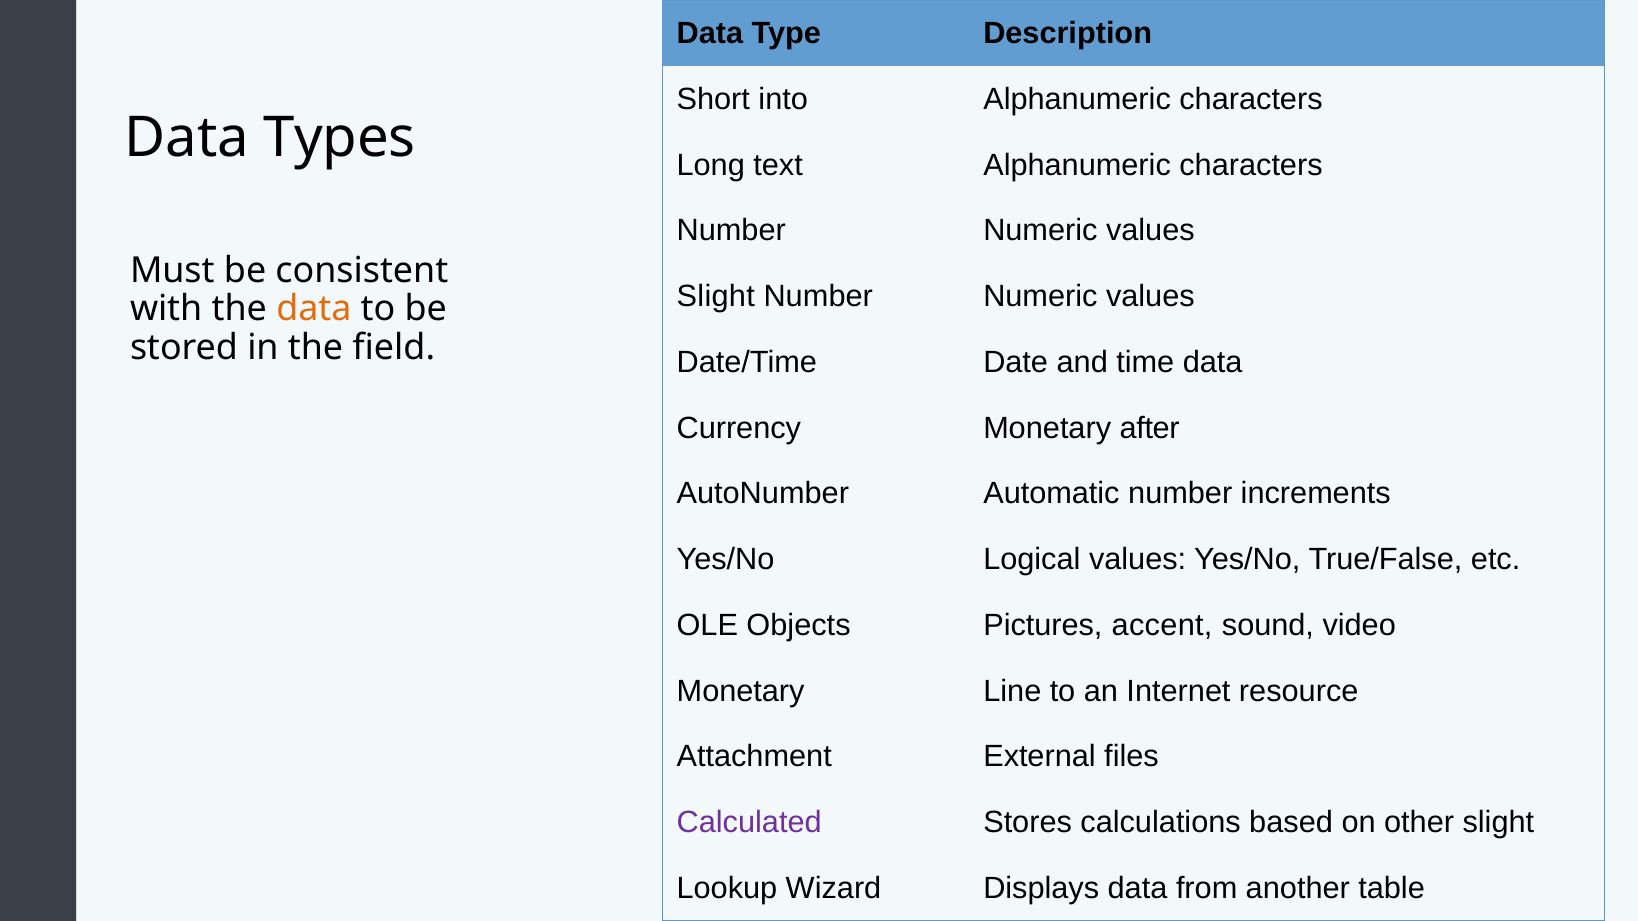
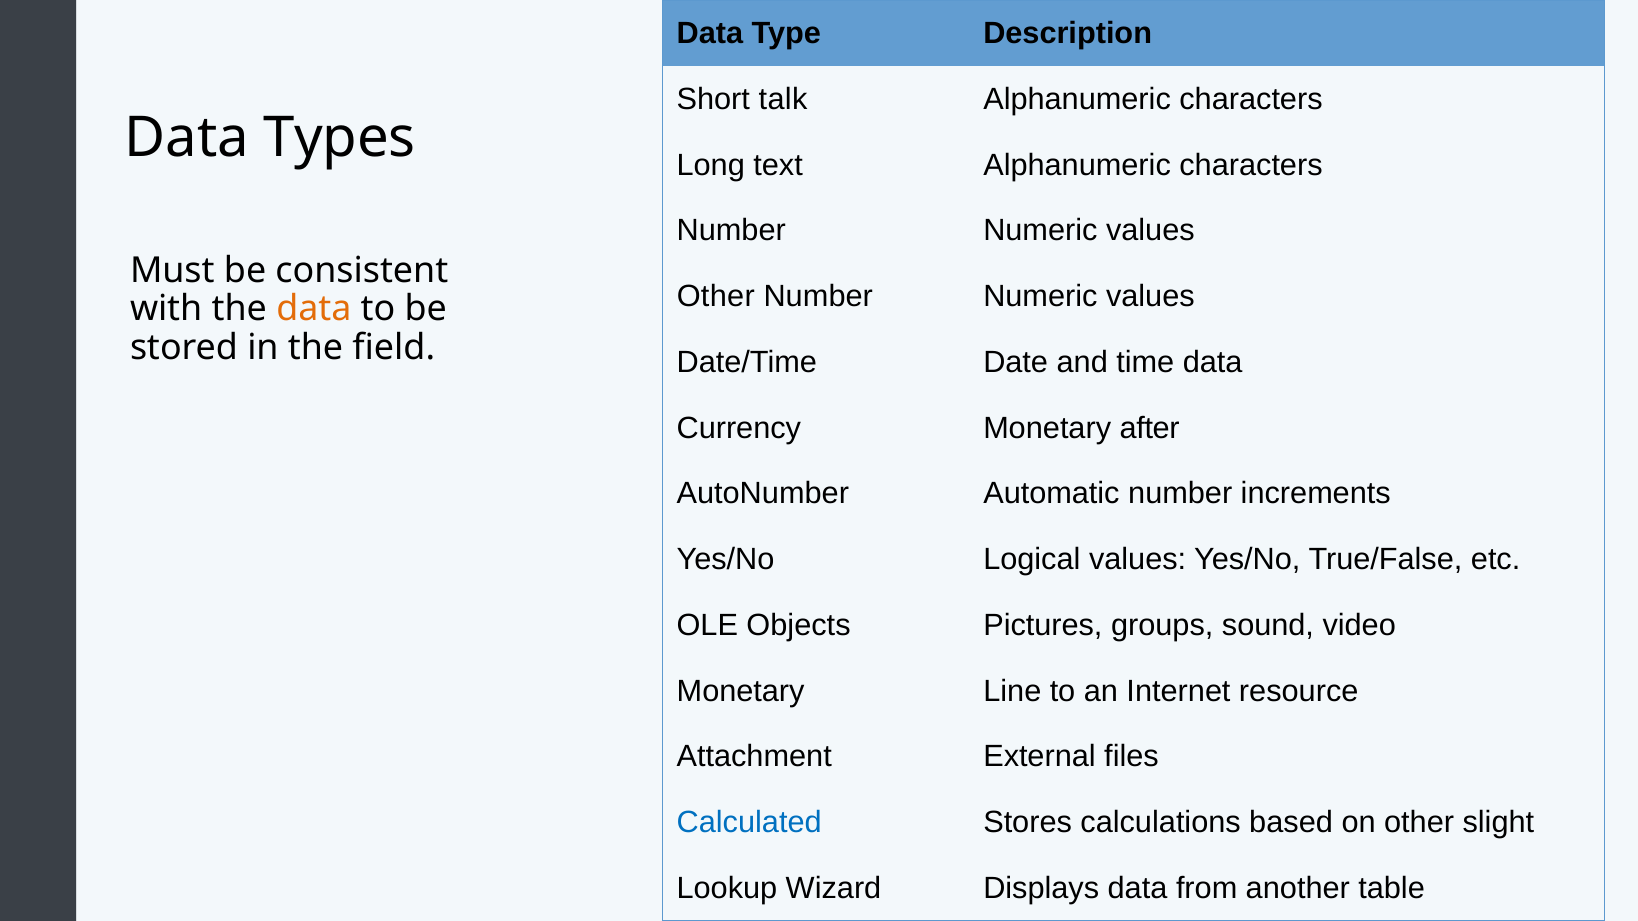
into: into -> talk
Slight at (716, 297): Slight -> Other
accent: accent -> groups
Calculated colour: purple -> blue
